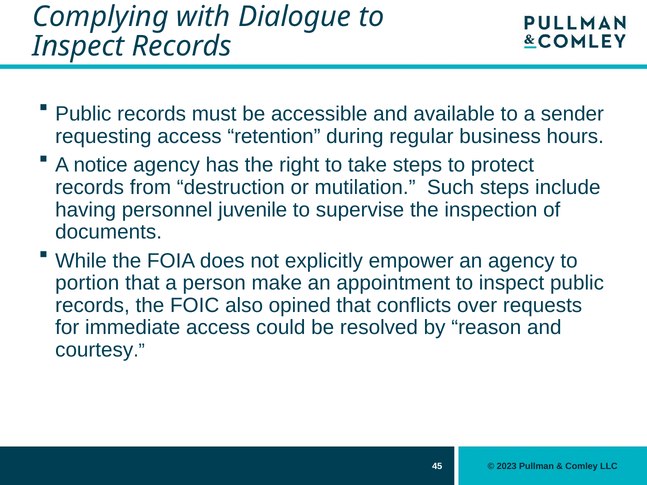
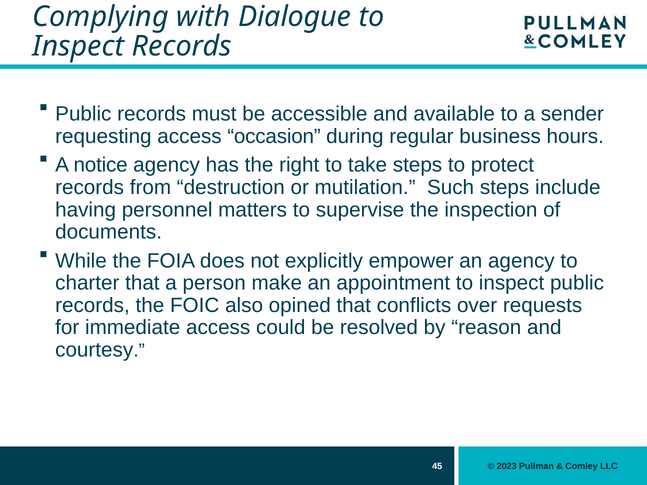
retention: retention -> occasion
juvenile: juvenile -> matters
portion: portion -> charter
